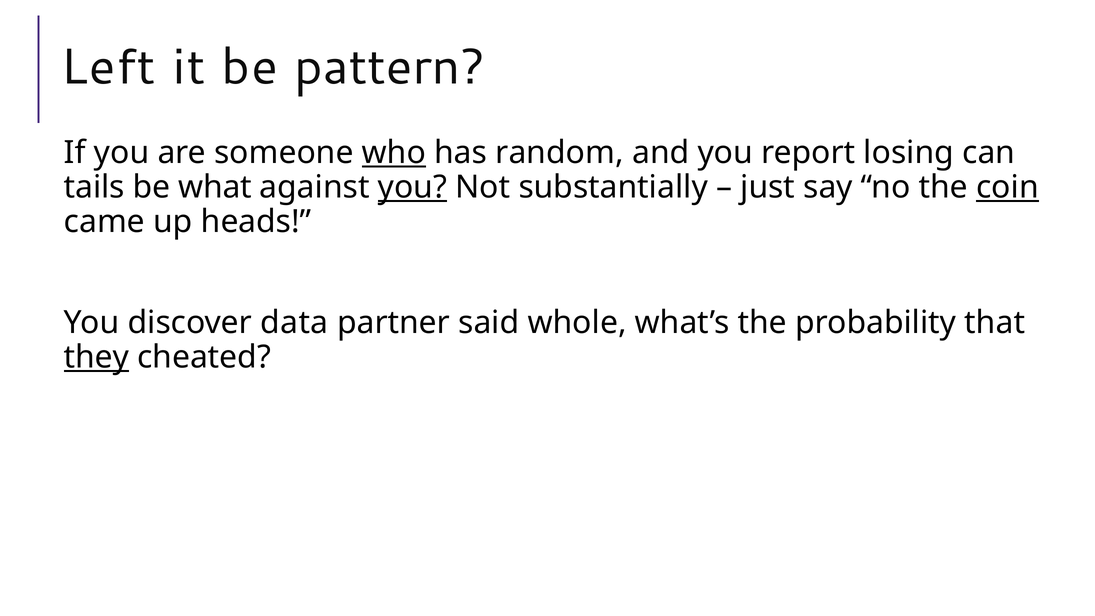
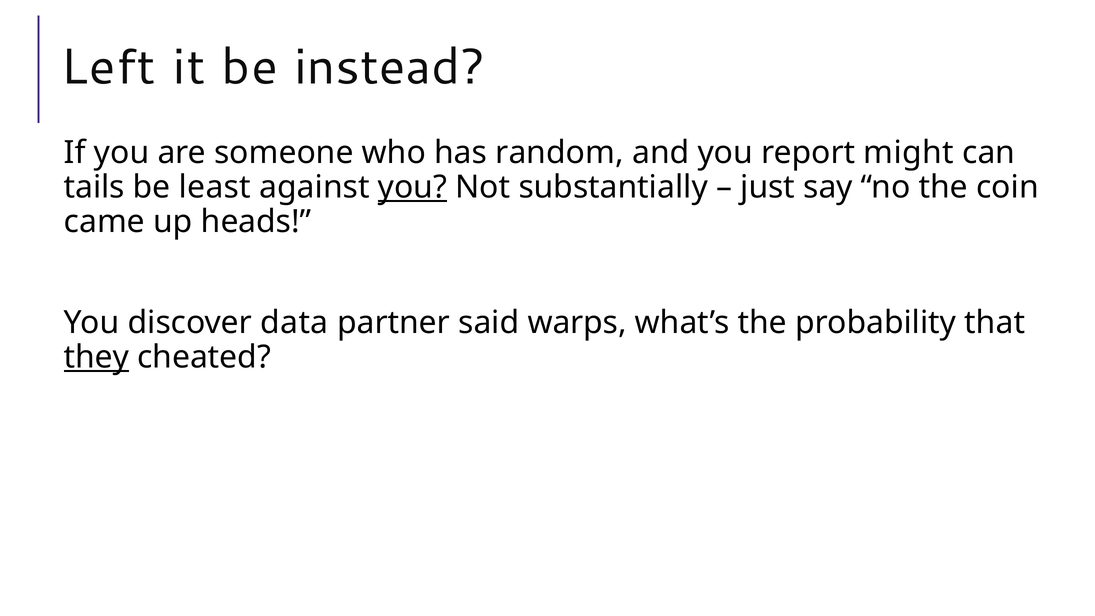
pattern: pattern -> instead
who underline: present -> none
losing: losing -> might
what: what -> least
coin underline: present -> none
whole: whole -> warps
